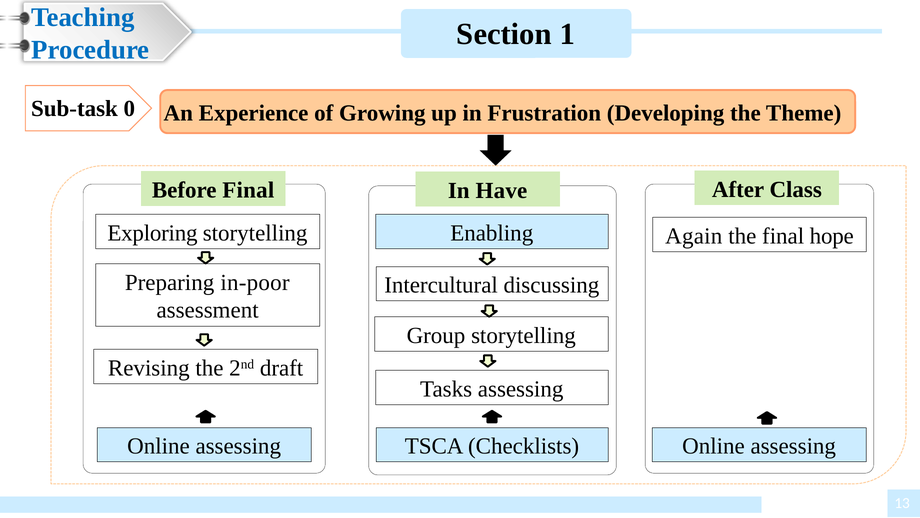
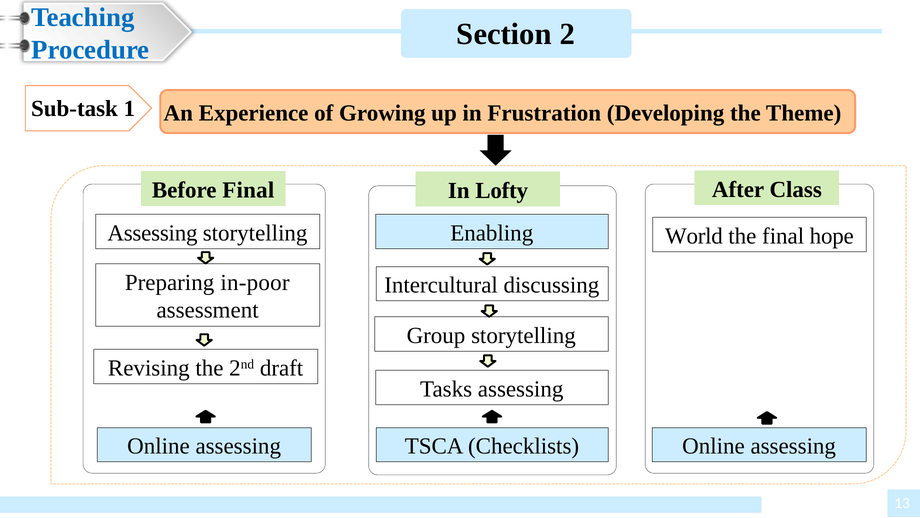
1: 1 -> 2
0: 0 -> 1
Have: Have -> Lofty
Exploring at (152, 233): Exploring -> Assessing
Again: Again -> World
